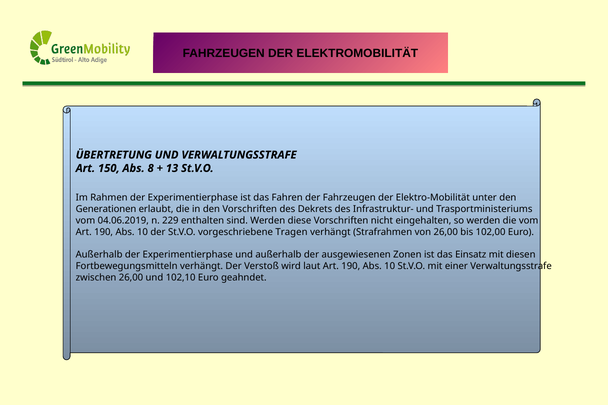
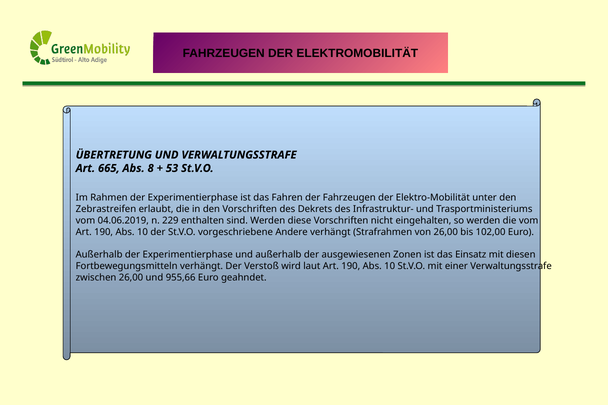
150: 150 -> 665
13: 13 -> 53
Generationen: Generationen -> Zebrastreifen
Tragen: Tragen -> Andere
102,10: 102,10 -> 955,66
